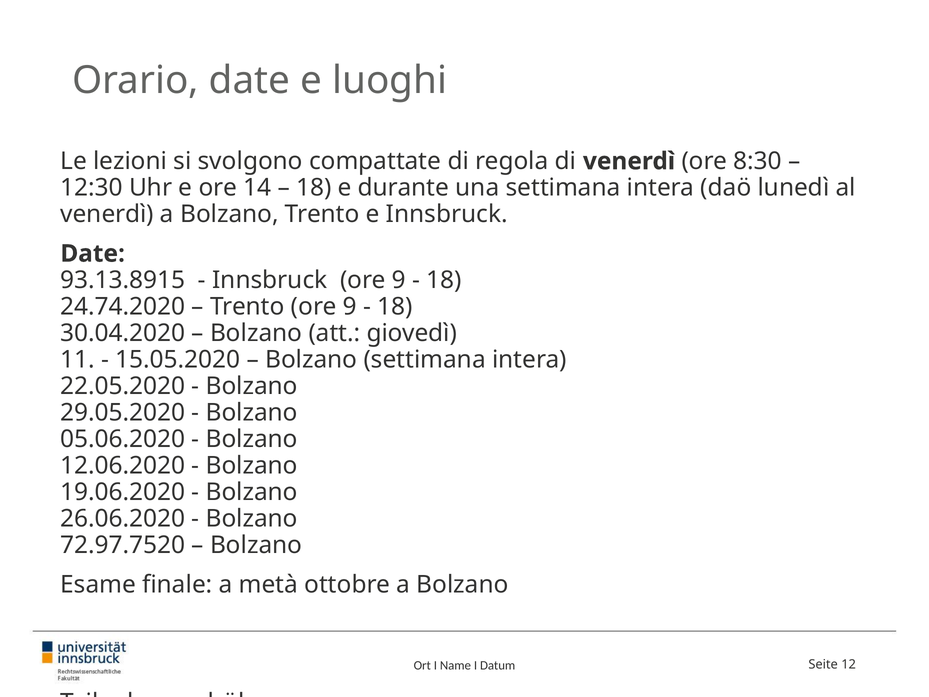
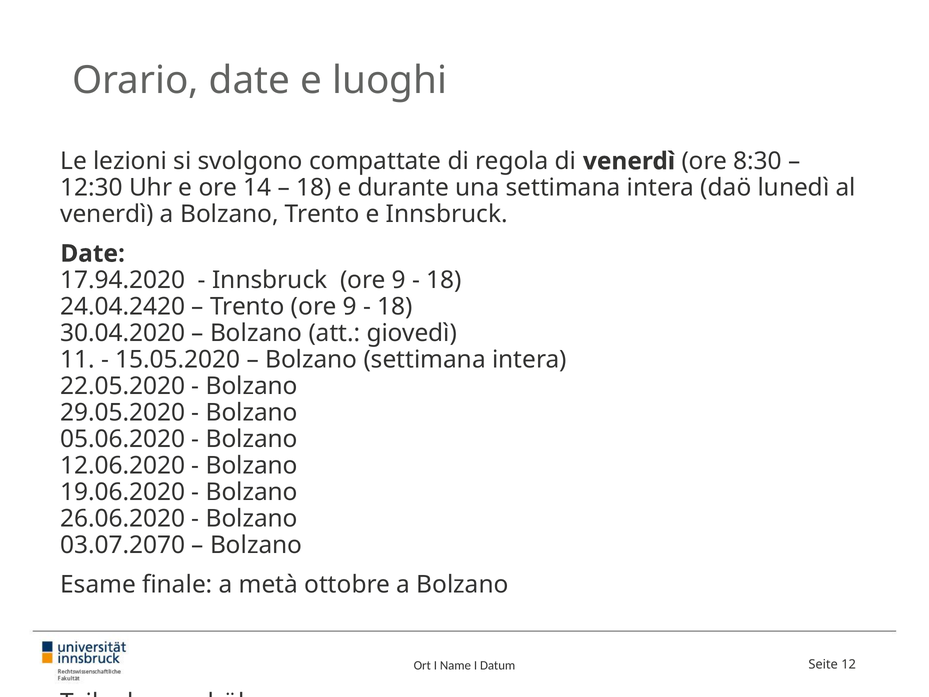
93.13.8915: 93.13.8915 -> 17.94.2020
24.74.2020: 24.74.2020 -> 24.04.2420
72.97.7520: 72.97.7520 -> 03.07.2070
